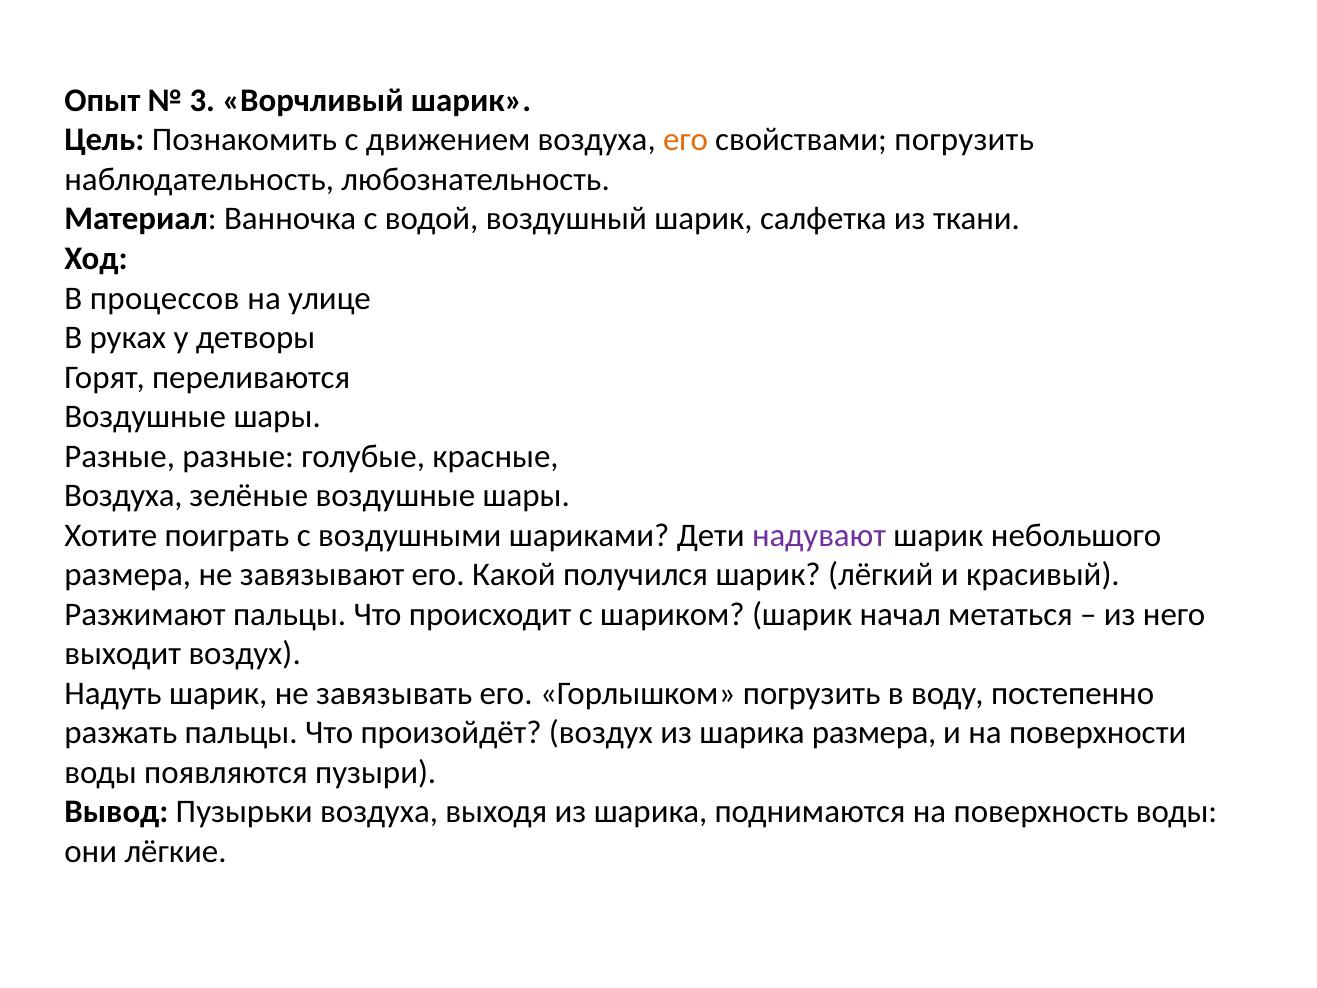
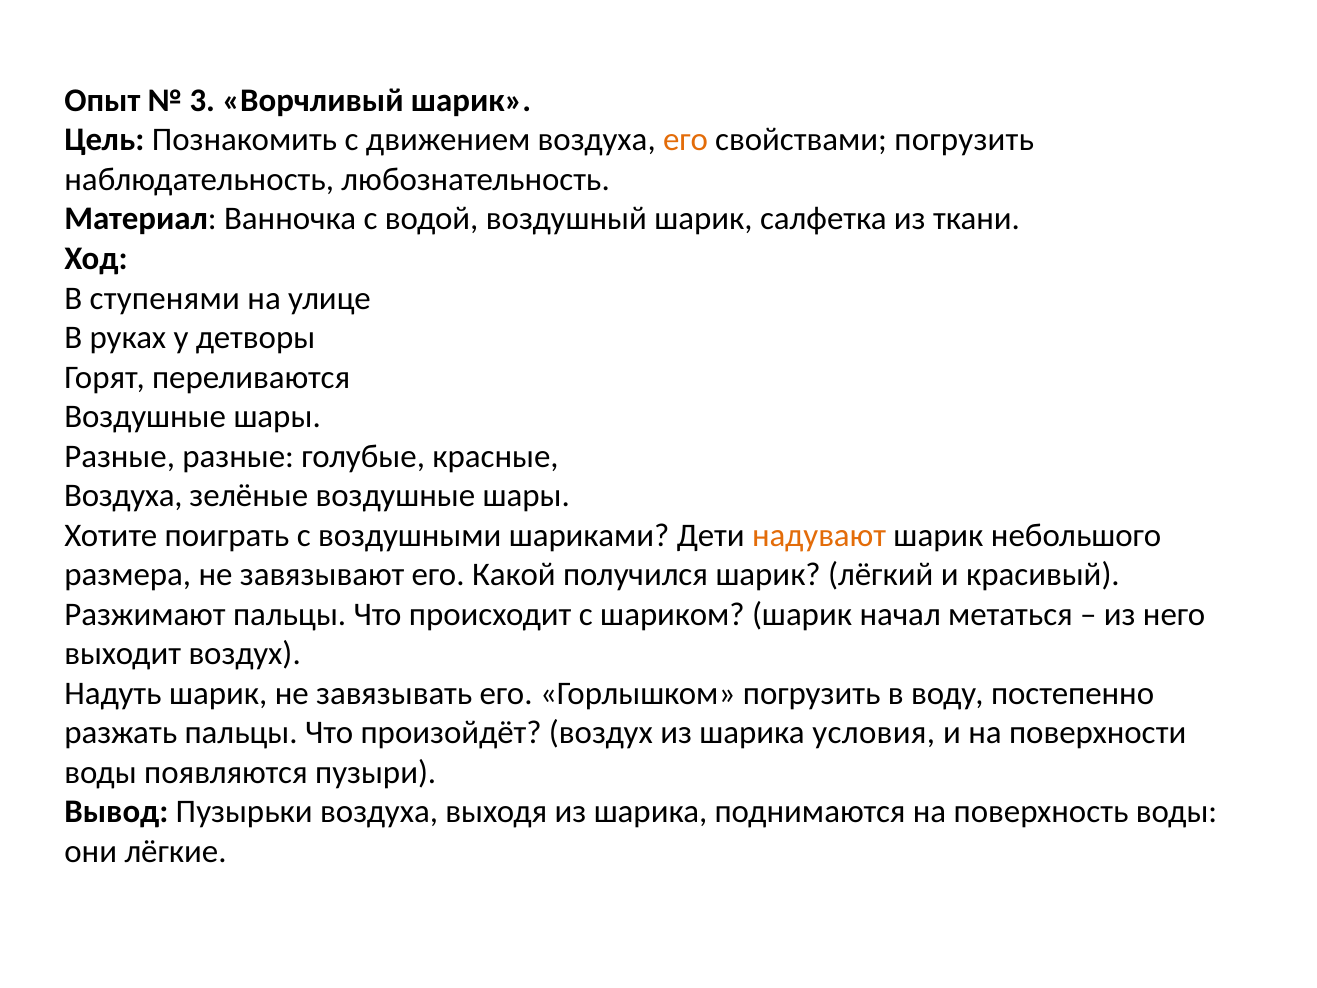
процессов: процессов -> ступенями
надувают colour: purple -> orange
шарика размера: размера -> условия
